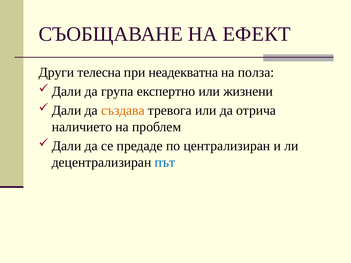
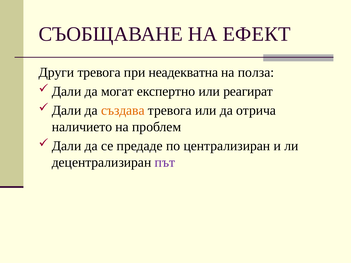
Други телесна: телесна -> тревога
група: група -> могат
жизнени: жизнени -> реагират
път colour: blue -> purple
